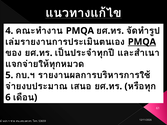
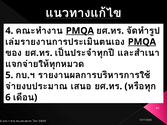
PMQA at (80, 31) underline: none -> present
